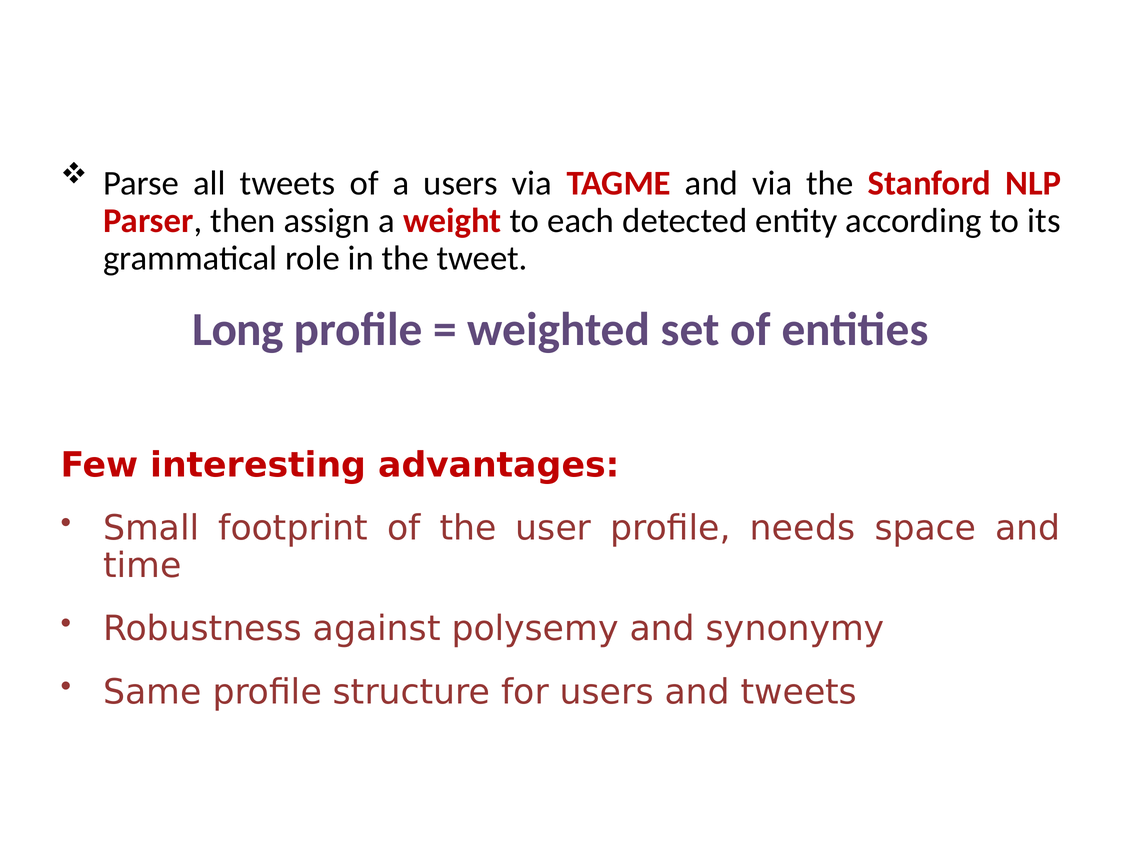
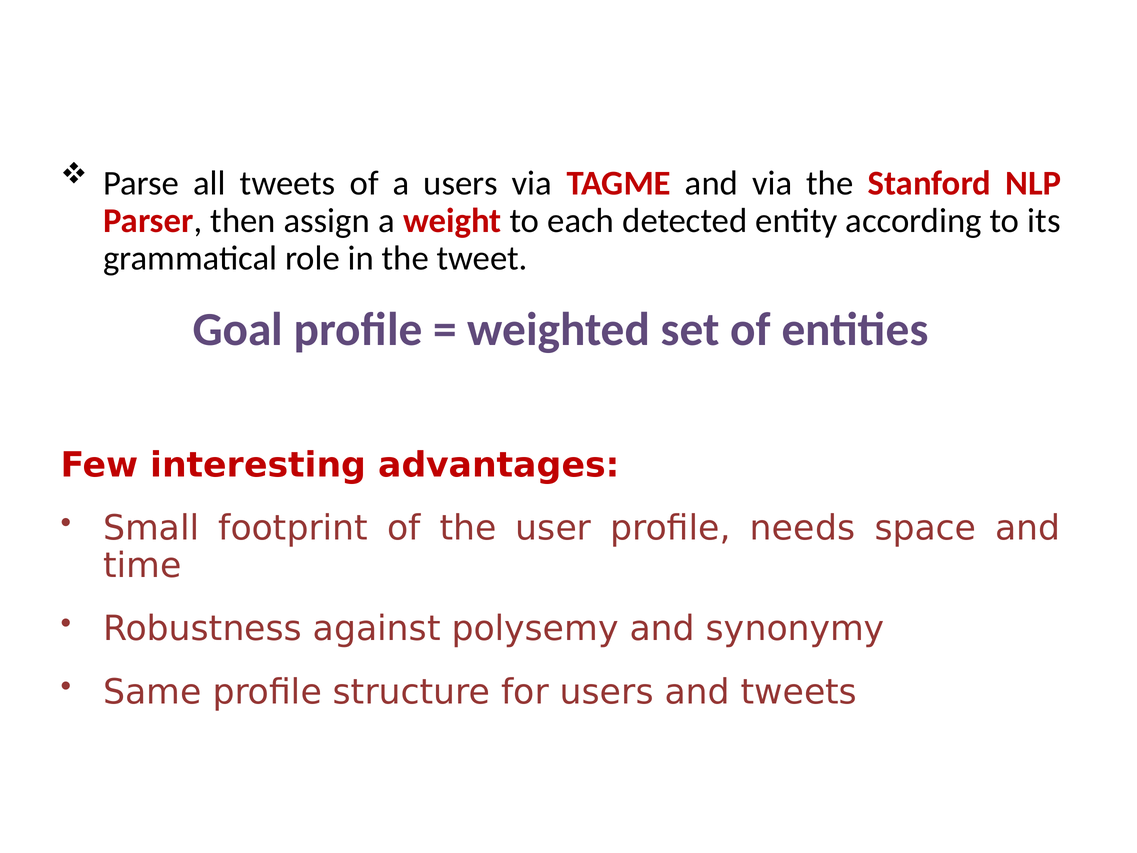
Long: Long -> Goal
